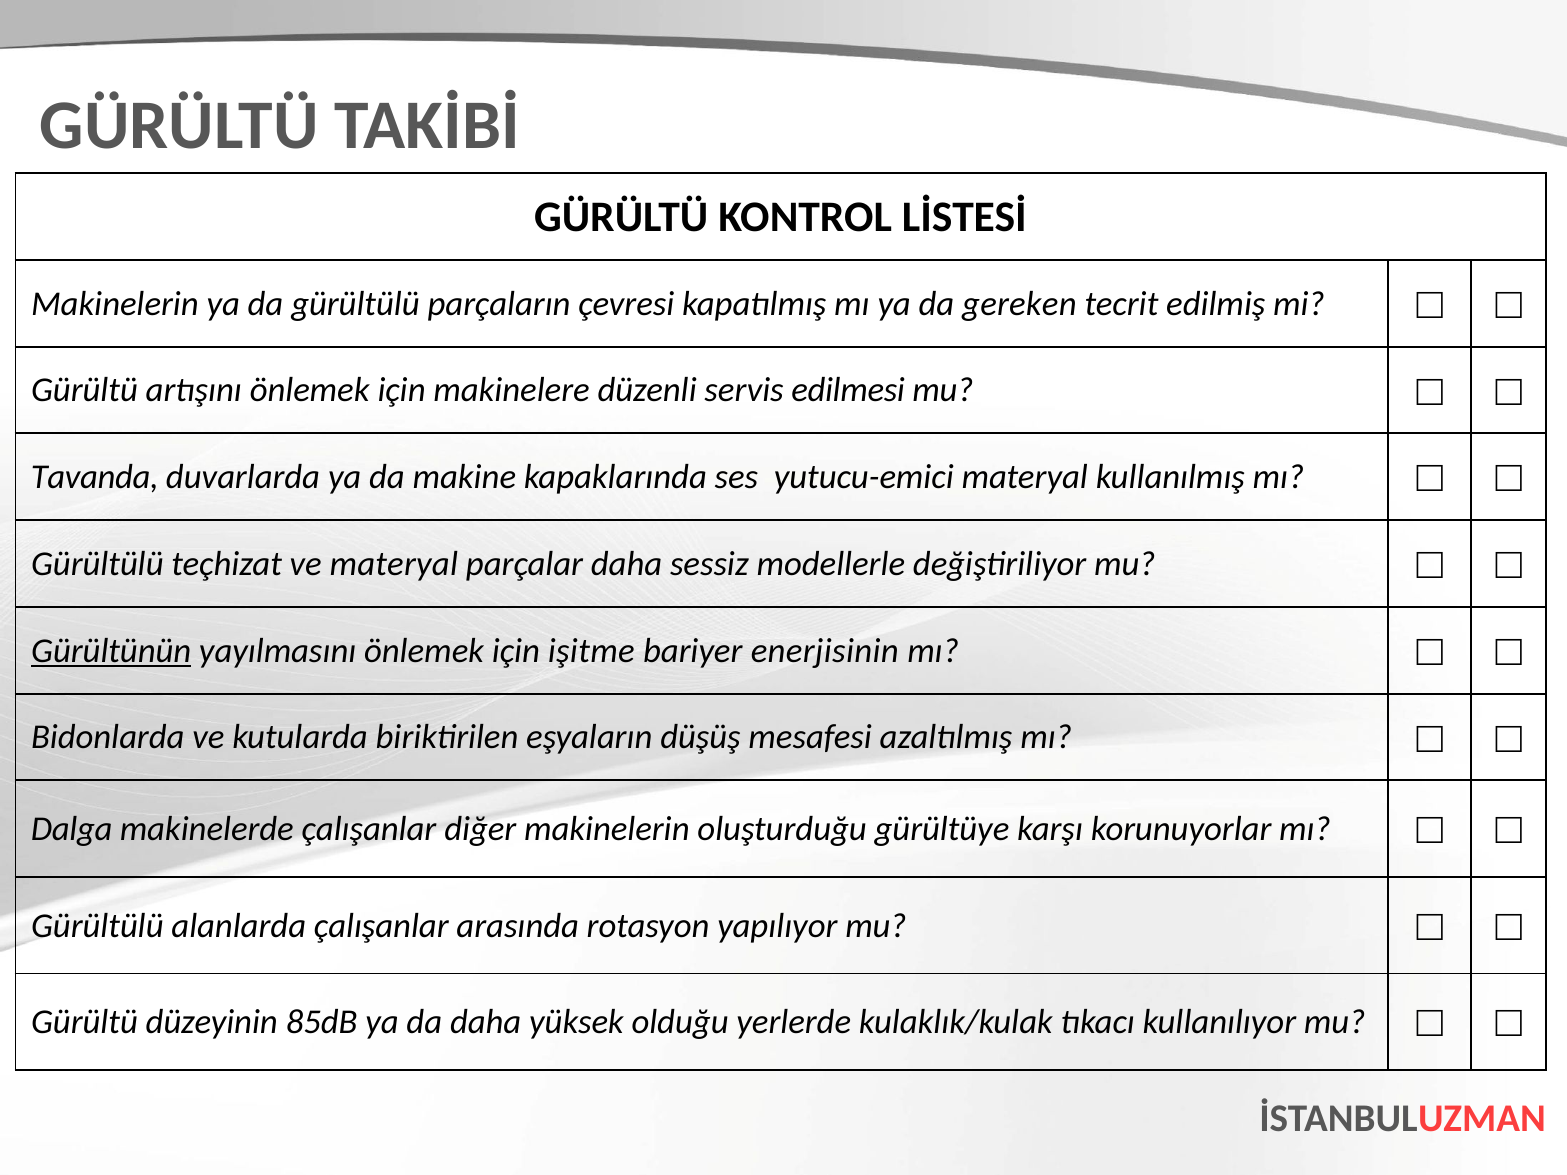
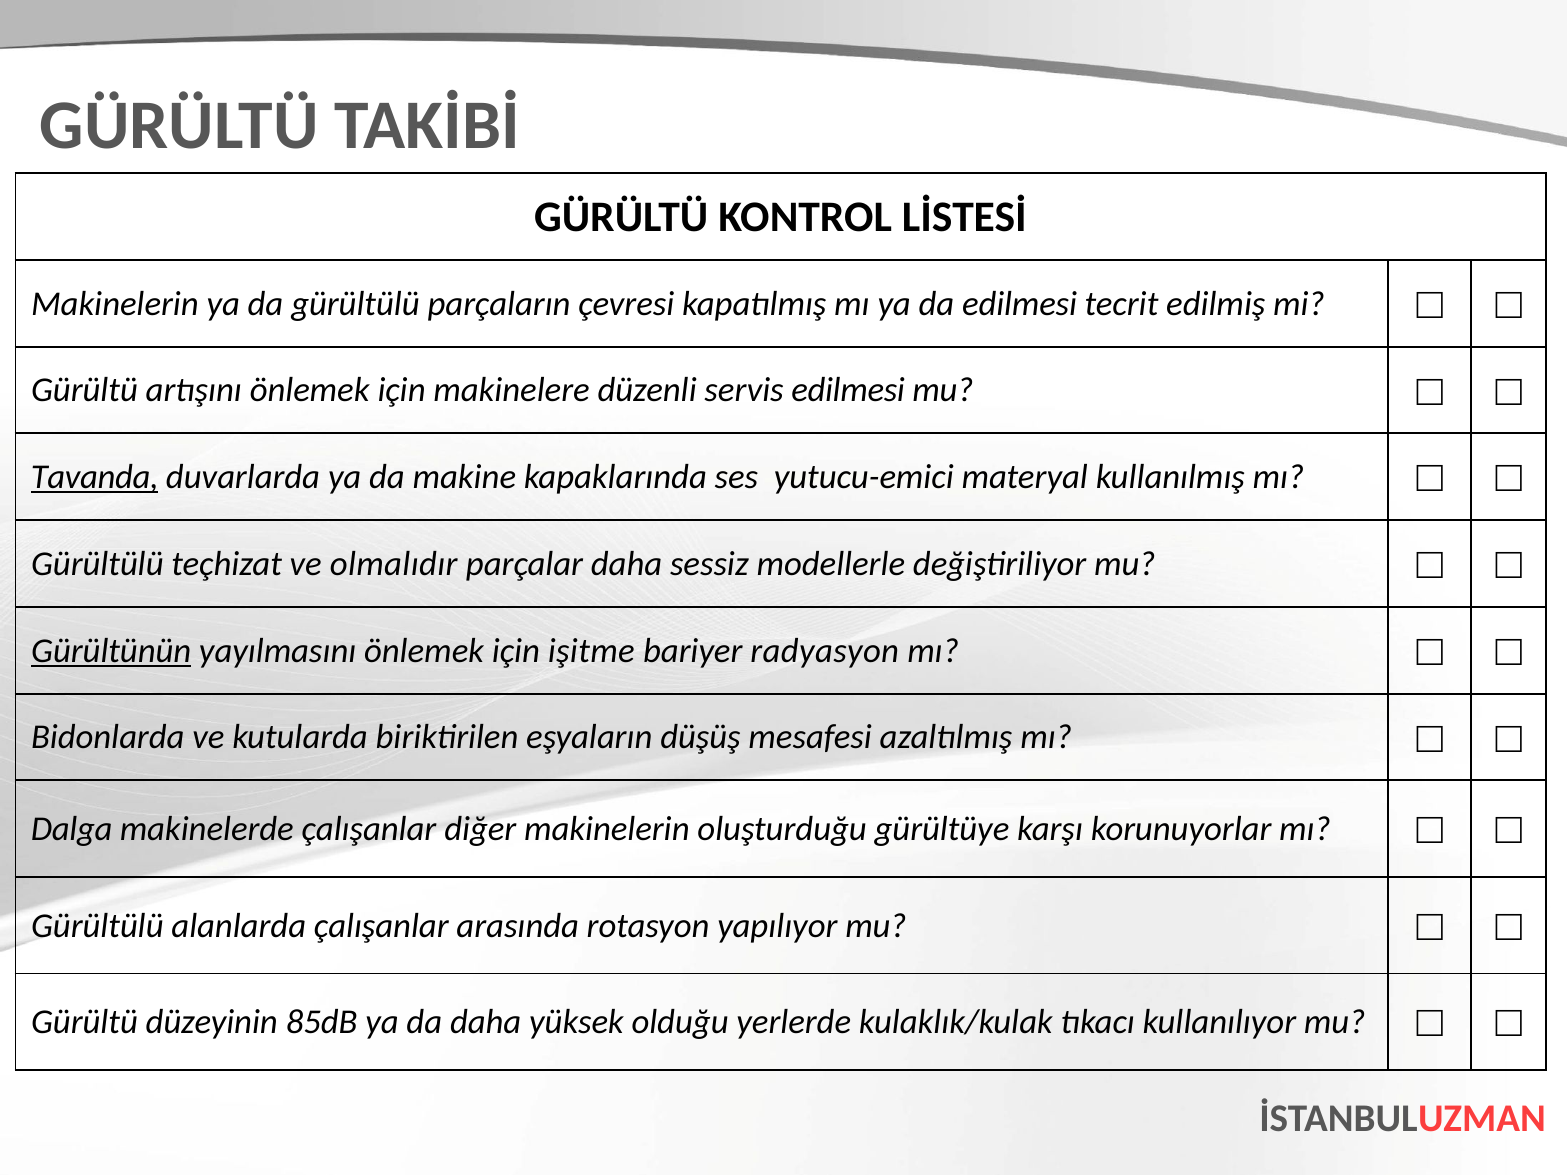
da gereken: gereken -> edilmesi
Tavanda underline: none -> present
ve materyal: materyal -> olmalıdır
enerjisinin: enerjisinin -> radyasyon
